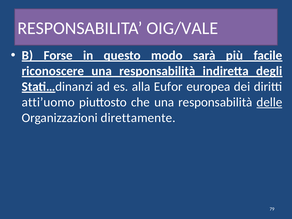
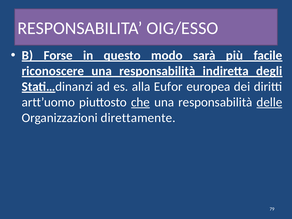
OIG/VALE: OIG/VALE -> OIG/ESSO
atti’uomo: atti’uomo -> artt’uomo
che underline: none -> present
